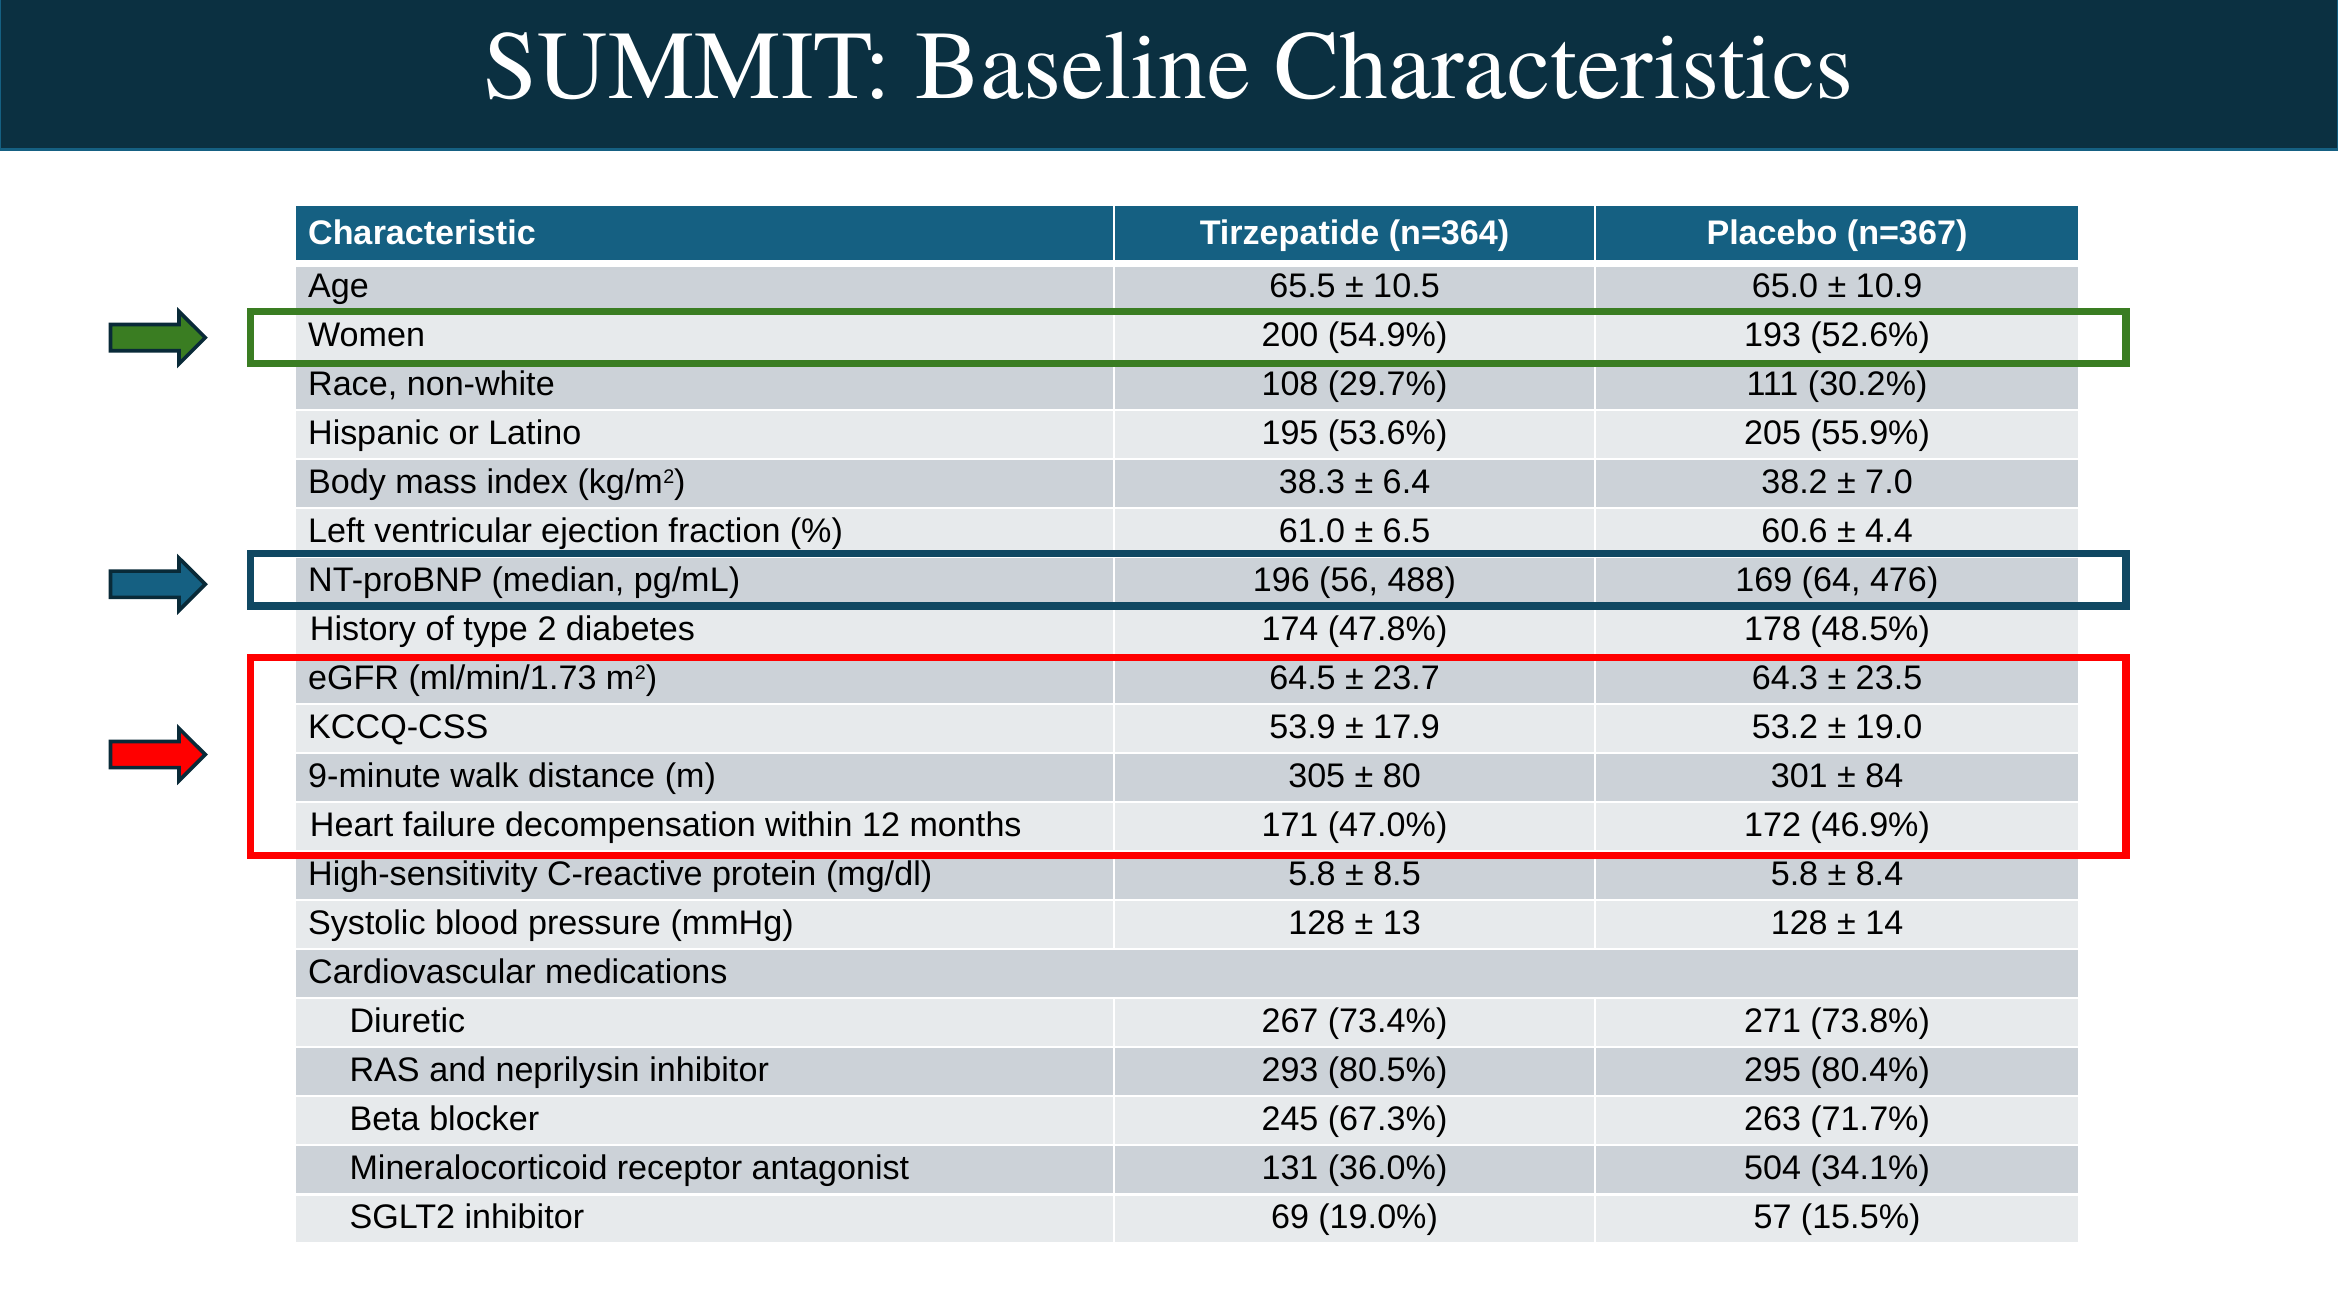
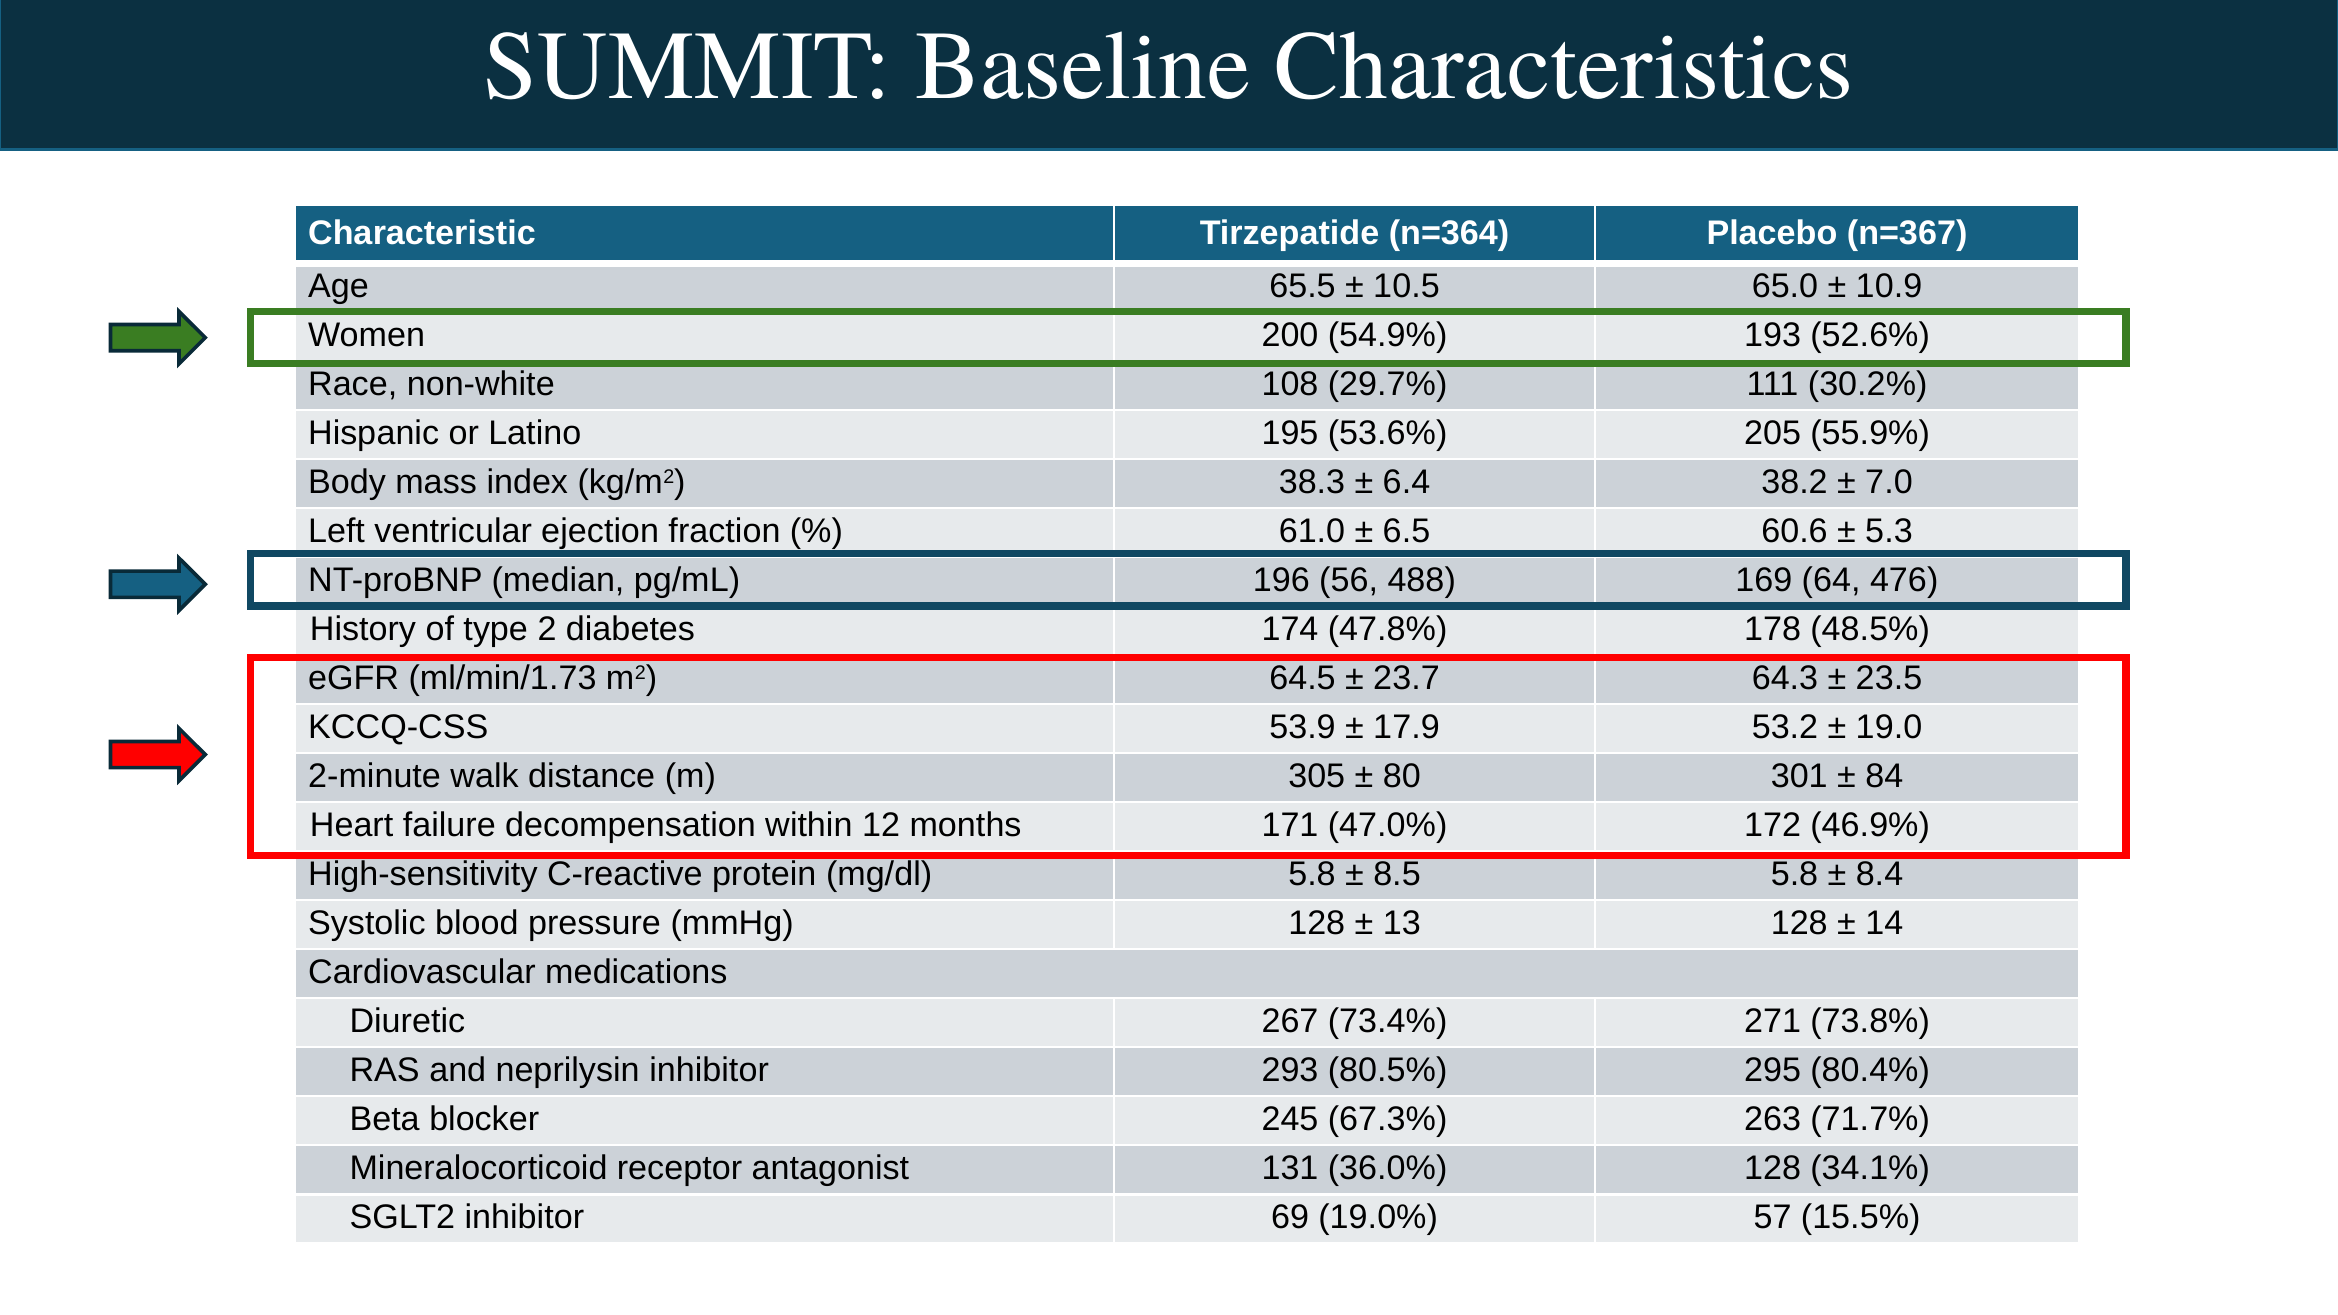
4.4: 4.4 -> 5.3
9-minute: 9-minute -> 2-minute
36.0% 504: 504 -> 128
